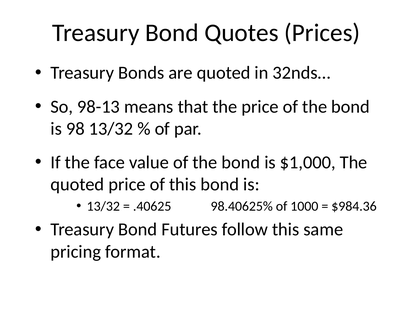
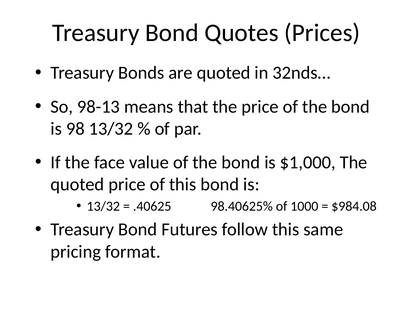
$984.36: $984.36 -> $984.08
